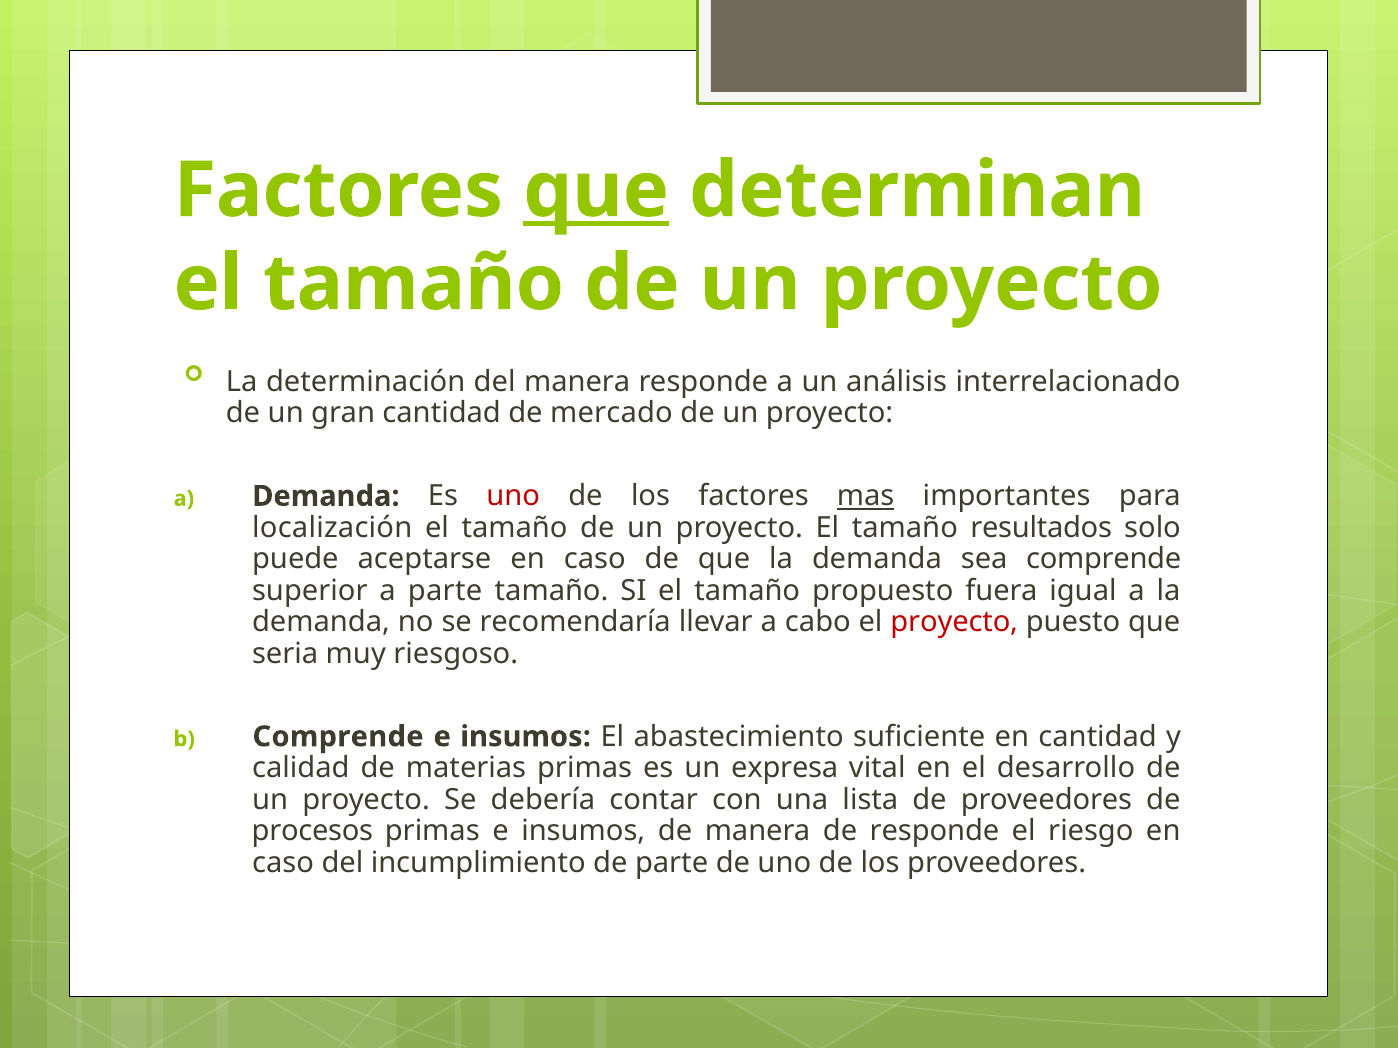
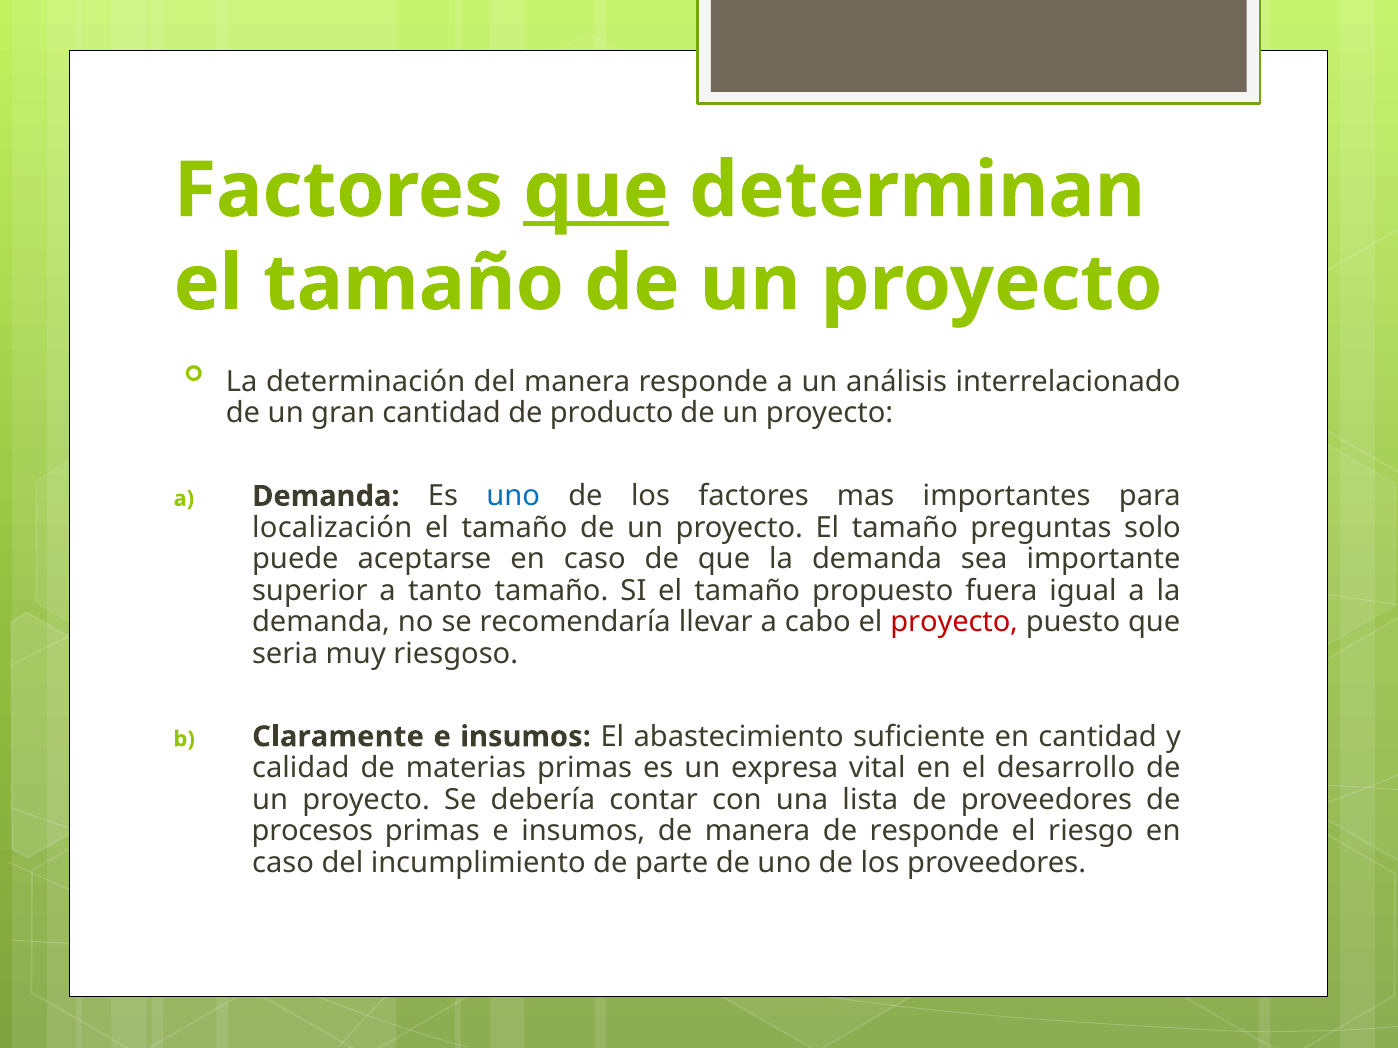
mercado: mercado -> producto
uno at (513, 496) colour: red -> blue
mas underline: present -> none
resultados: resultados -> preguntas
sea comprende: comprende -> importante
a parte: parte -> tanto
Comprende at (338, 737): Comprende -> Claramente
